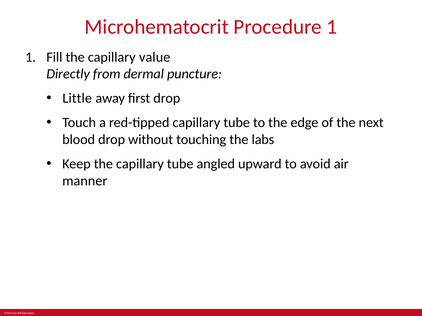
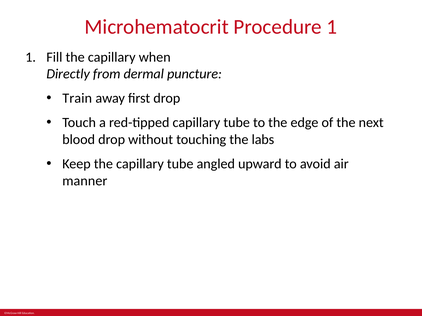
value: value -> when
Little: Little -> Train
